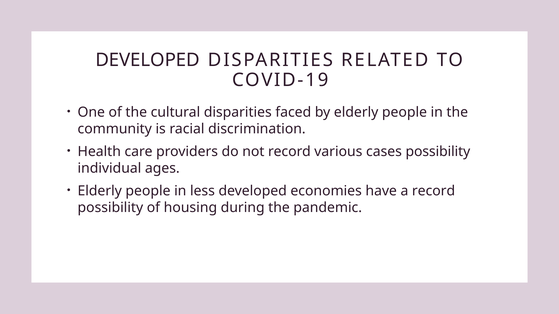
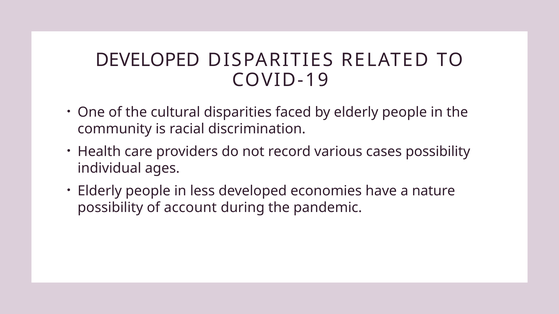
a record: record -> nature
housing: housing -> account
